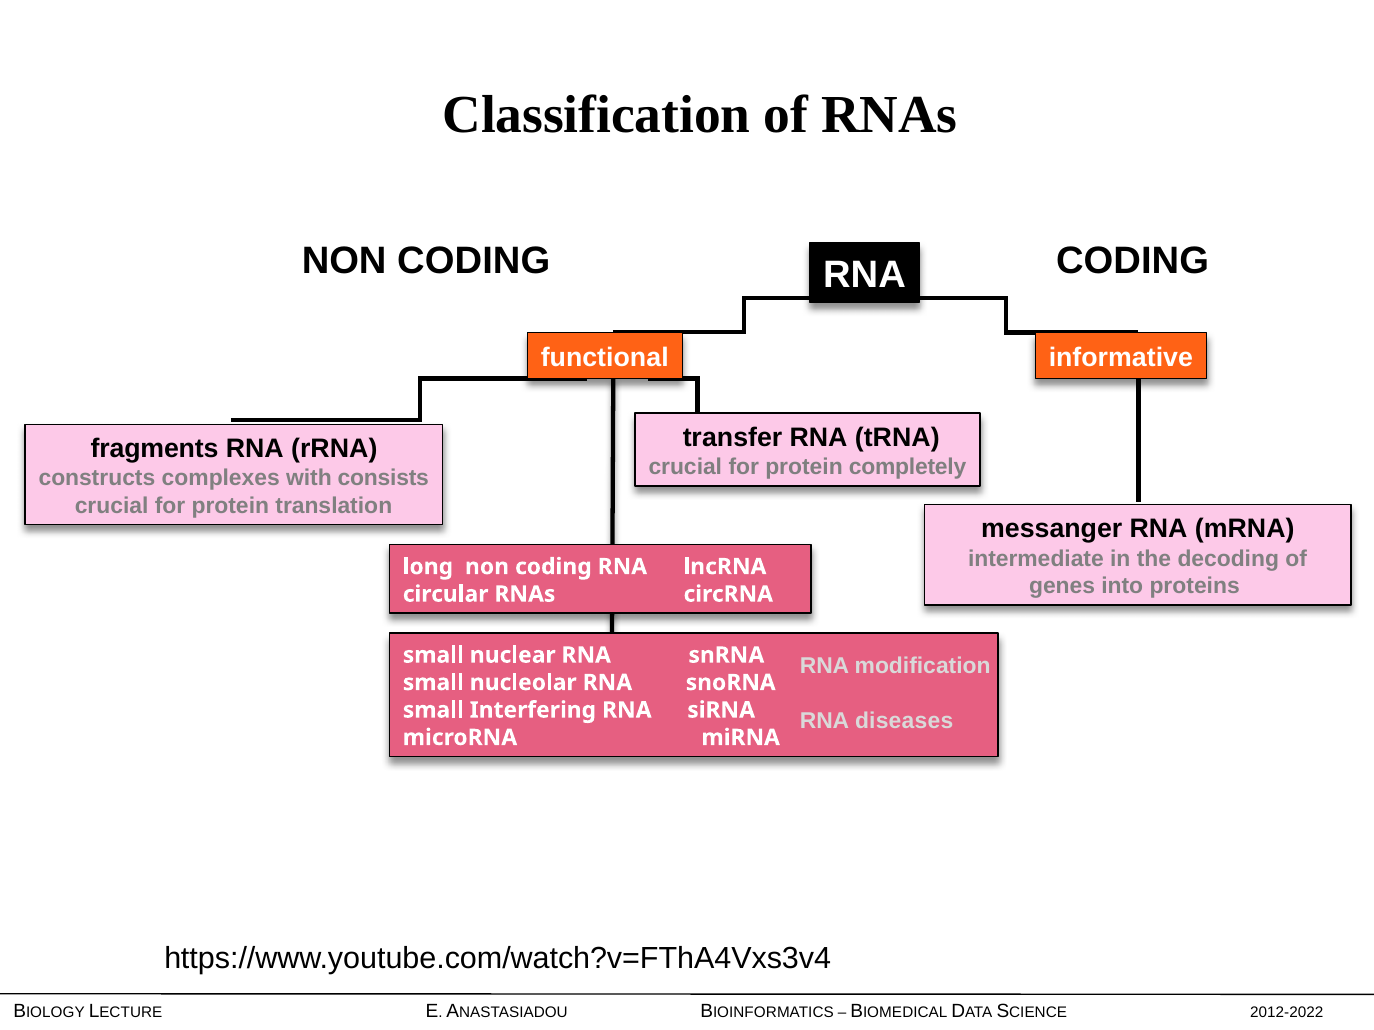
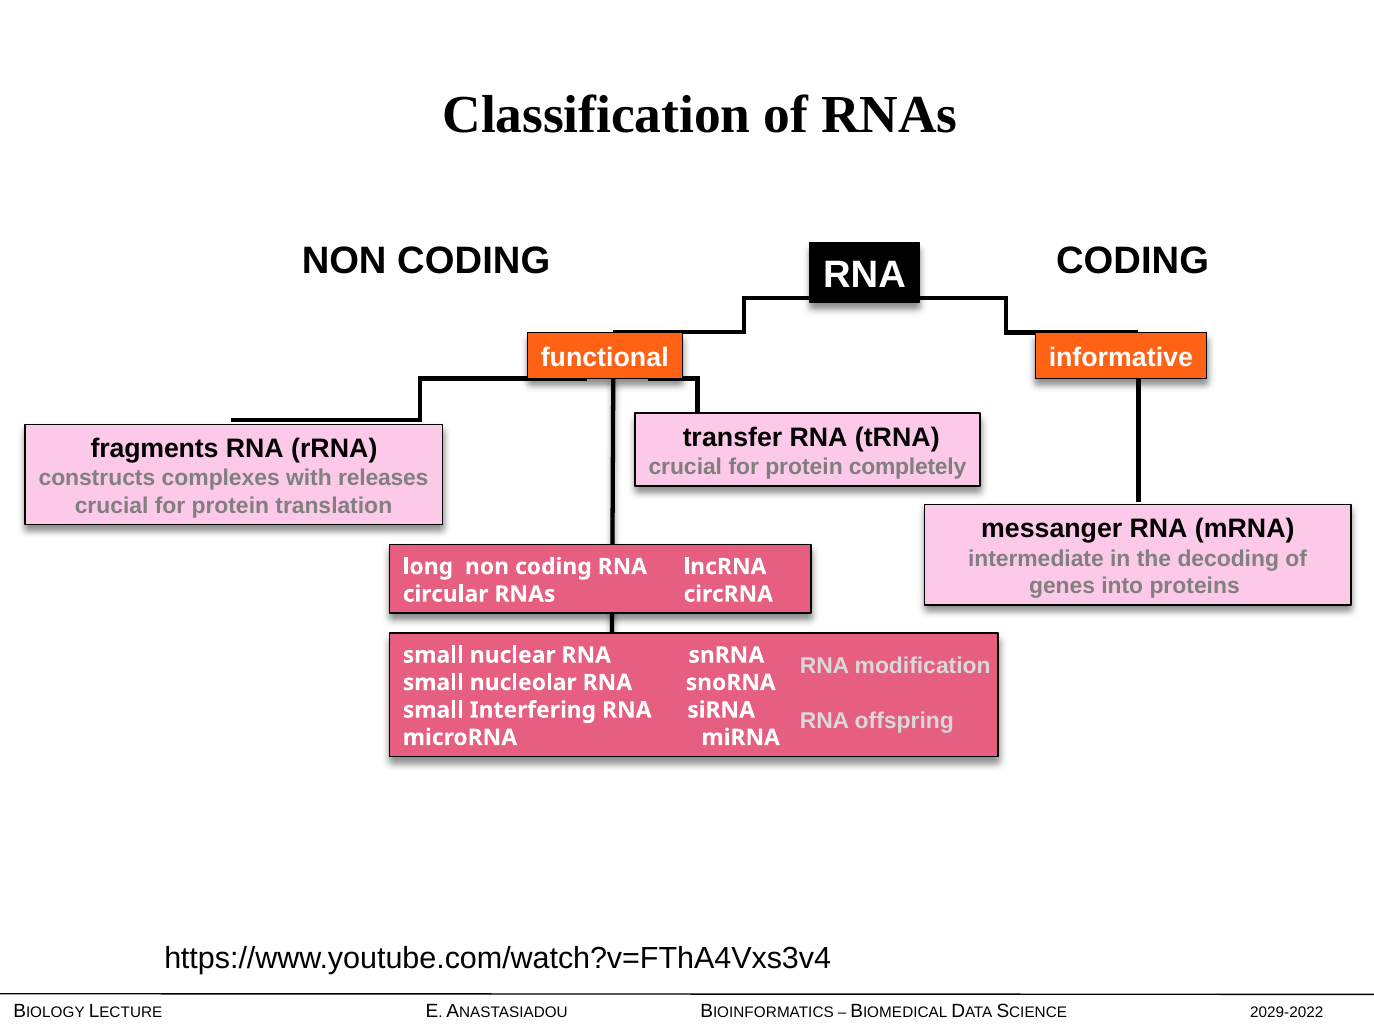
consists: consists -> releases
diseases: diseases -> offspring
2012-2022: 2012-2022 -> 2029-2022
